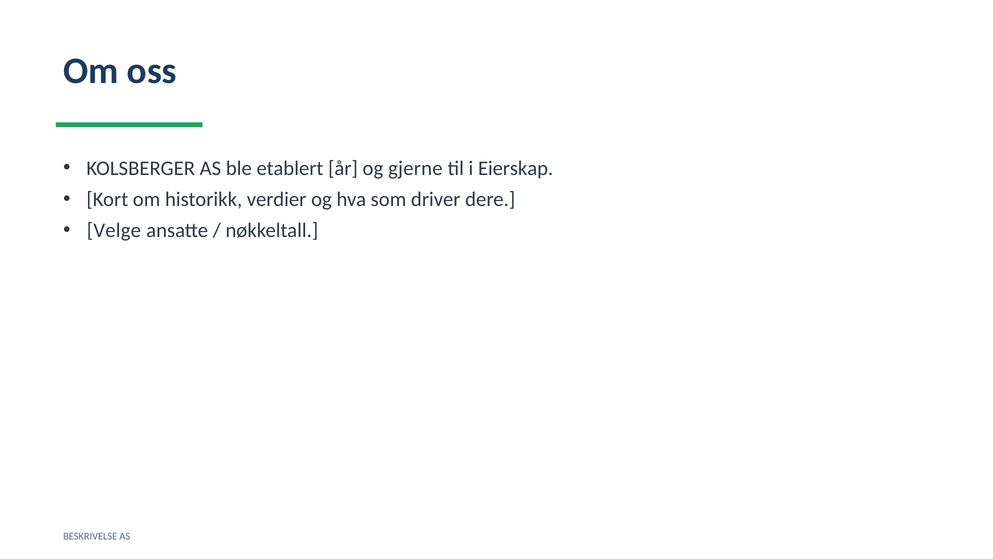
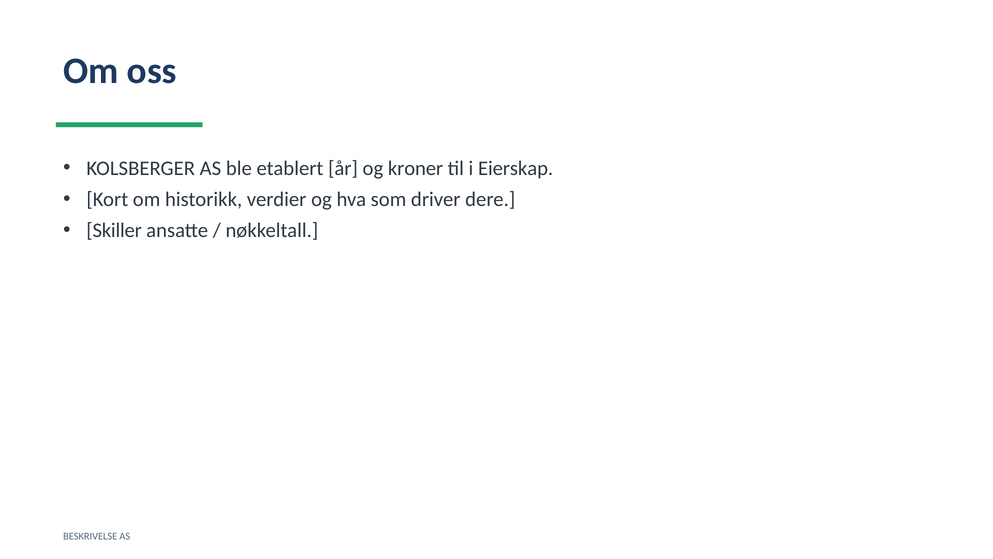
gjerne: gjerne -> kroner
Velge: Velge -> Skiller
